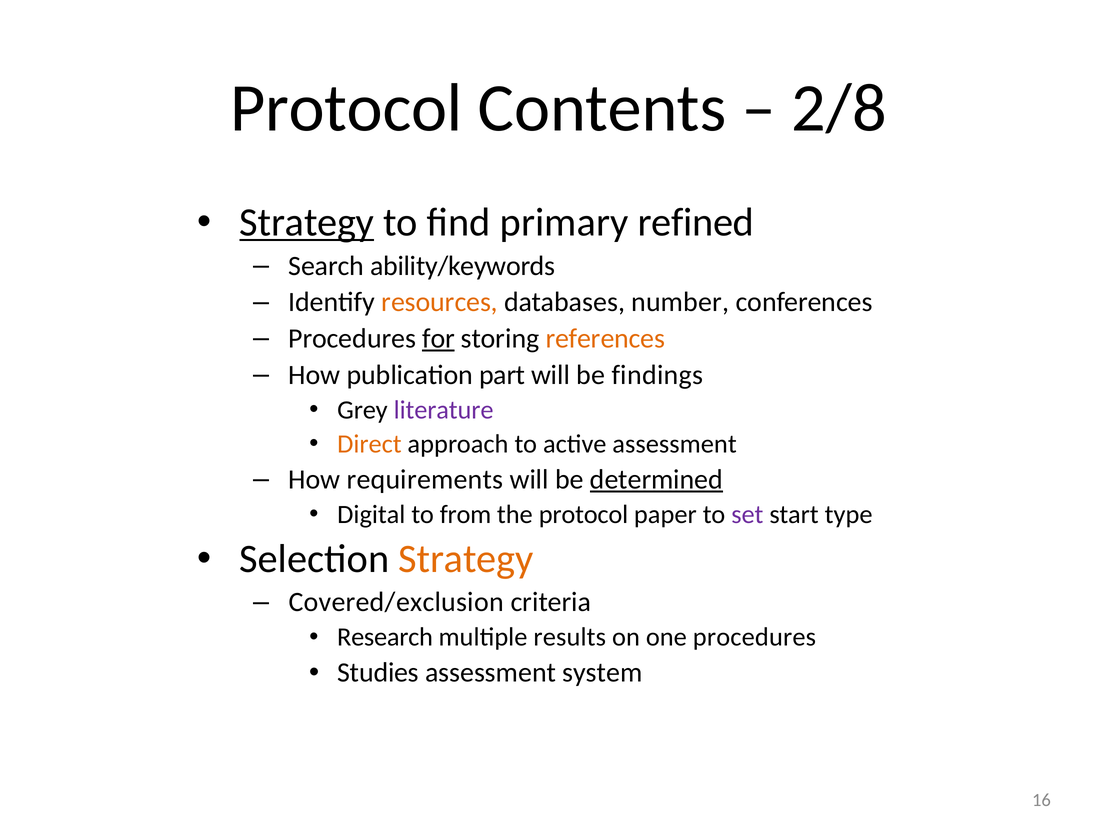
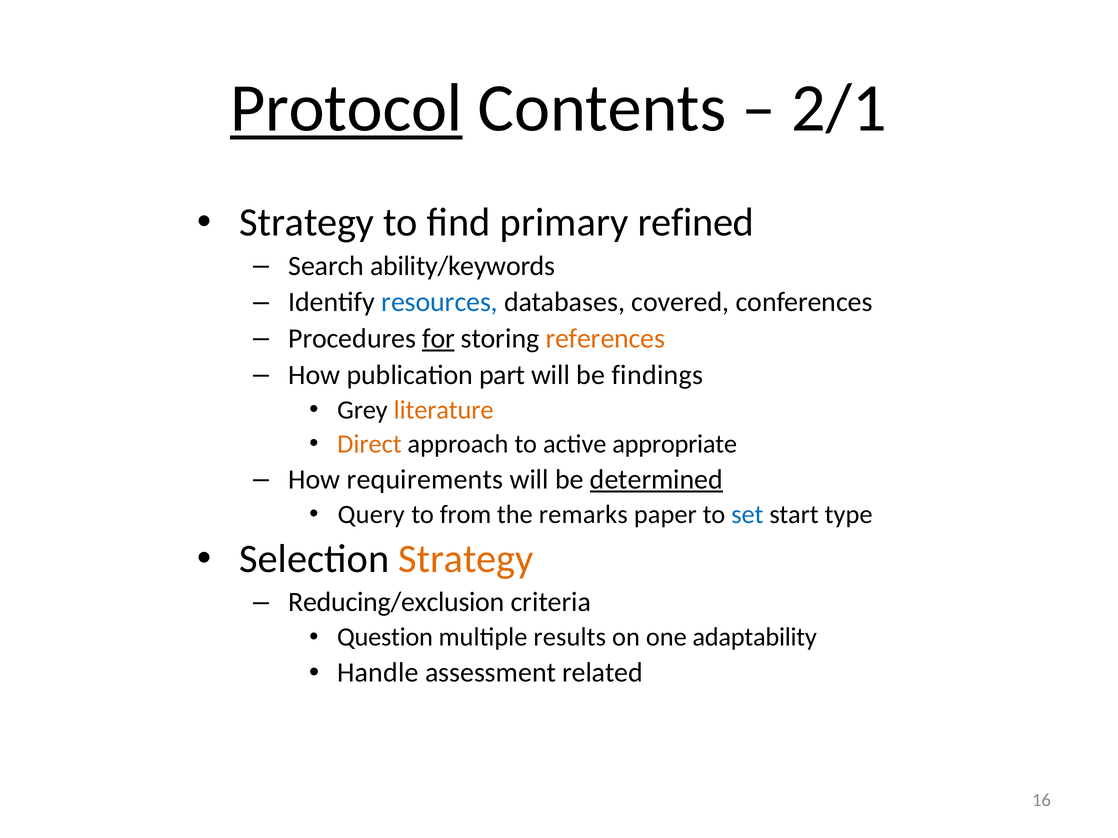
Protocol at (346, 108) underline: none -> present
2/8: 2/8 -> 2/1
Strategy at (307, 223) underline: present -> none
resources colour: orange -> blue
number: number -> covered
literature colour: purple -> orange
active assessment: assessment -> appropriate
Digital: Digital -> Query
the protocol: protocol -> remarks
set colour: purple -> blue
Covered/exclusion: Covered/exclusion -> Reducing/exclusion
Research: Research -> Question
one procedures: procedures -> adaptability
Studies: Studies -> Handle
system: system -> related
